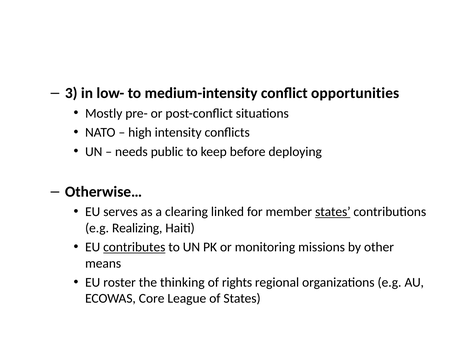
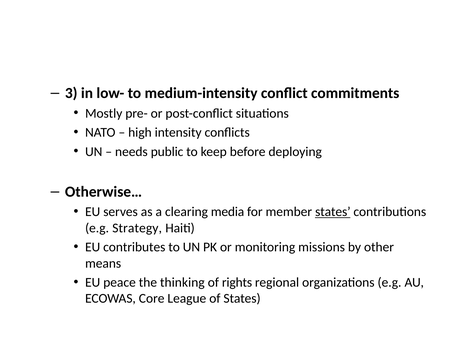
opportunities: opportunities -> commitments
linked: linked -> media
Realizing: Realizing -> Strategy
contributes underline: present -> none
roster: roster -> peace
